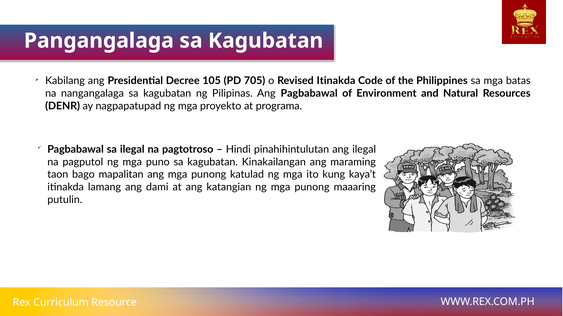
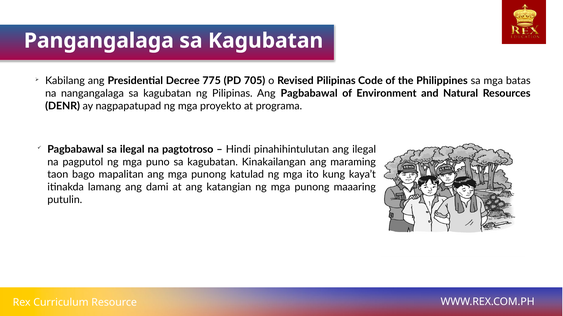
105: 105 -> 775
Revised Itinakda: Itinakda -> Pilipinas
